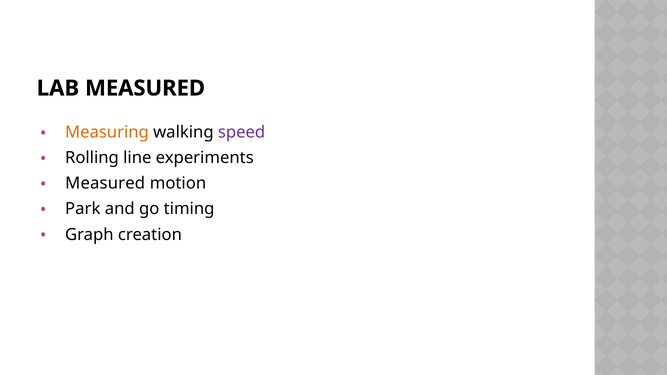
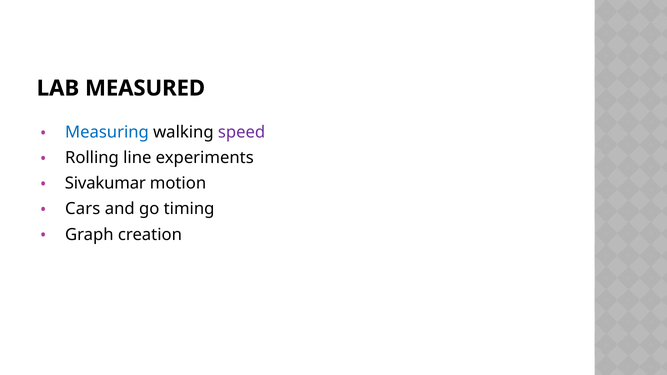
Measuring colour: orange -> blue
Measured at (105, 184): Measured -> Sivakumar
Park: Park -> Cars
